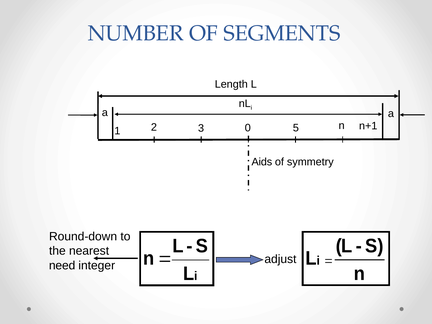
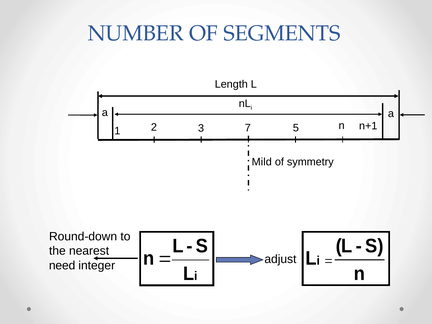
0: 0 -> 7
Aids: Aids -> Mild
